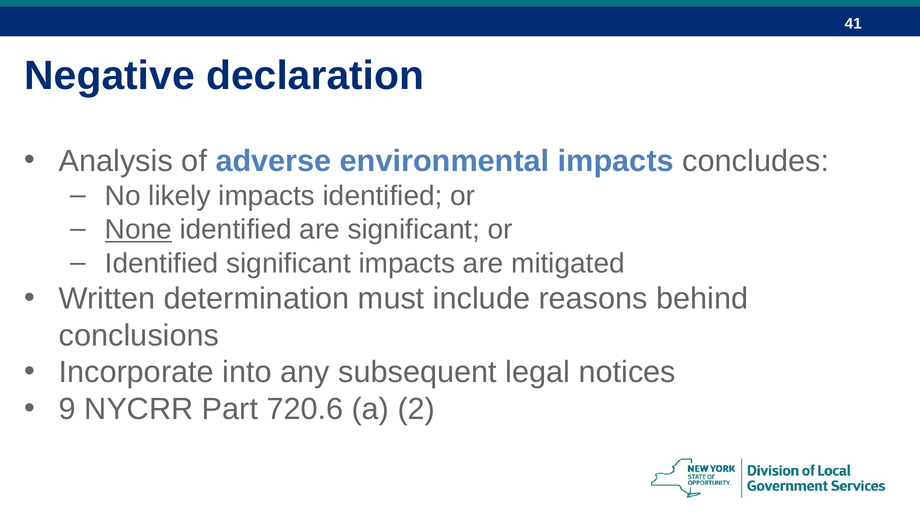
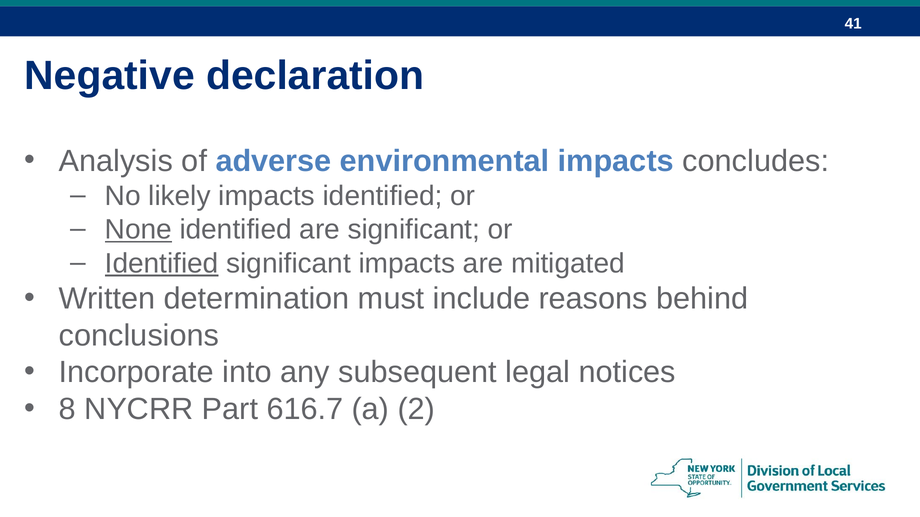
Identified at (162, 264) underline: none -> present
9: 9 -> 8
720.6: 720.6 -> 616.7
